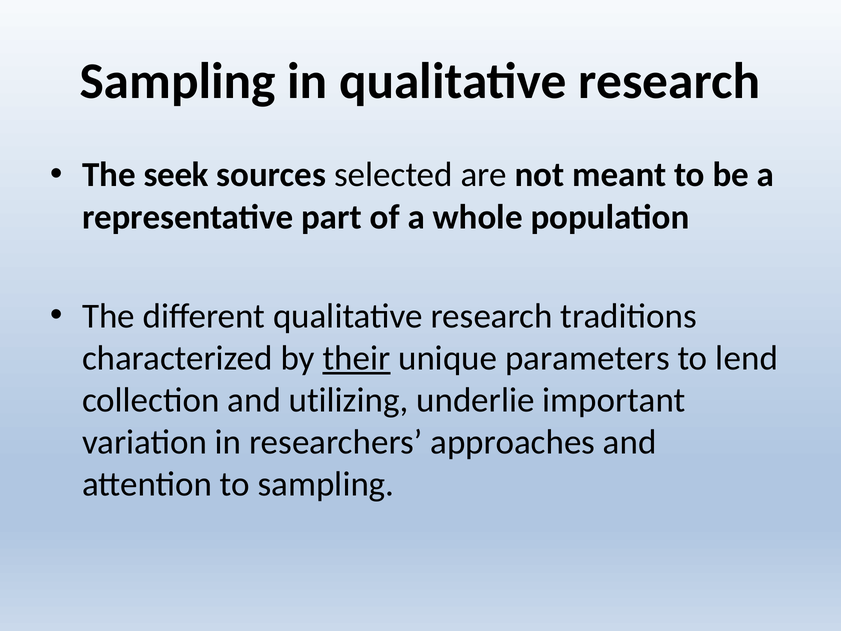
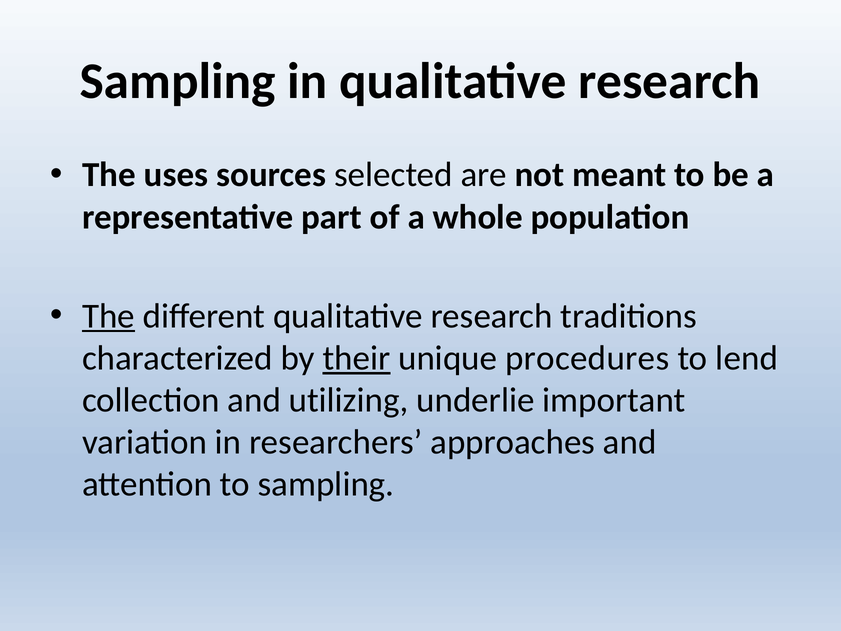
seek: seek -> uses
The at (108, 316) underline: none -> present
parameters: parameters -> procedures
